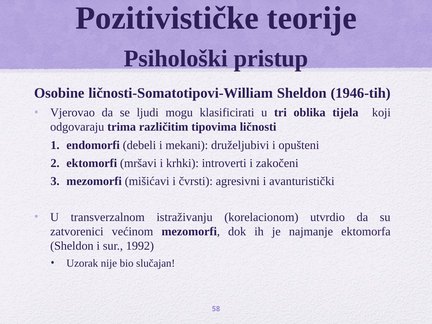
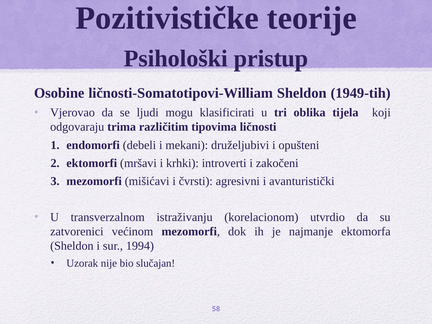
1946-tih: 1946-tih -> 1949-tih
1992: 1992 -> 1994
